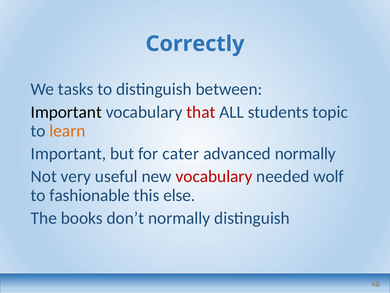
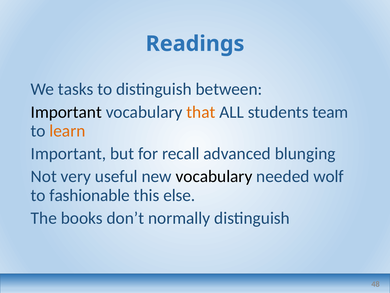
Correctly: Correctly -> Readings
that colour: red -> orange
topic: topic -> team
cater: cater -> recall
advanced normally: normally -> blunging
vocabulary at (214, 176) colour: red -> black
